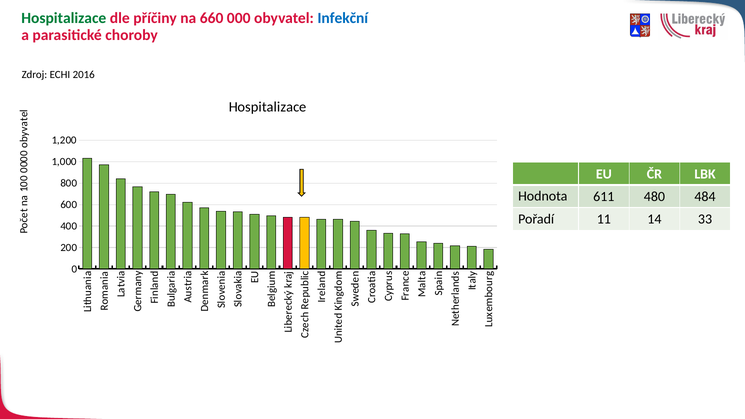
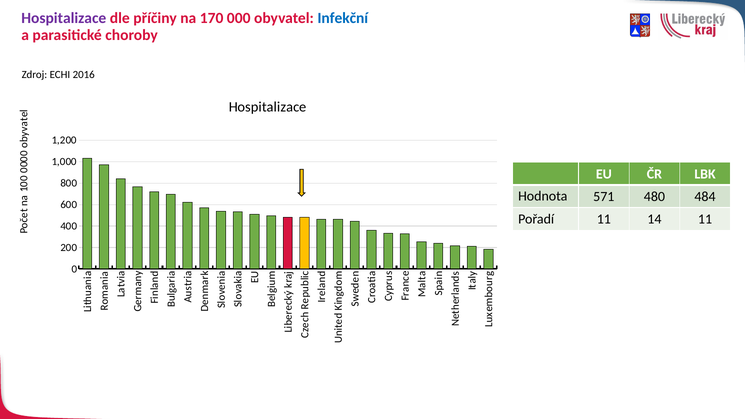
Hospitalizace at (64, 18) colour: green -> purple
660: 660 -> 170
611: 611 -> 571
14 33: 33 -> 11
